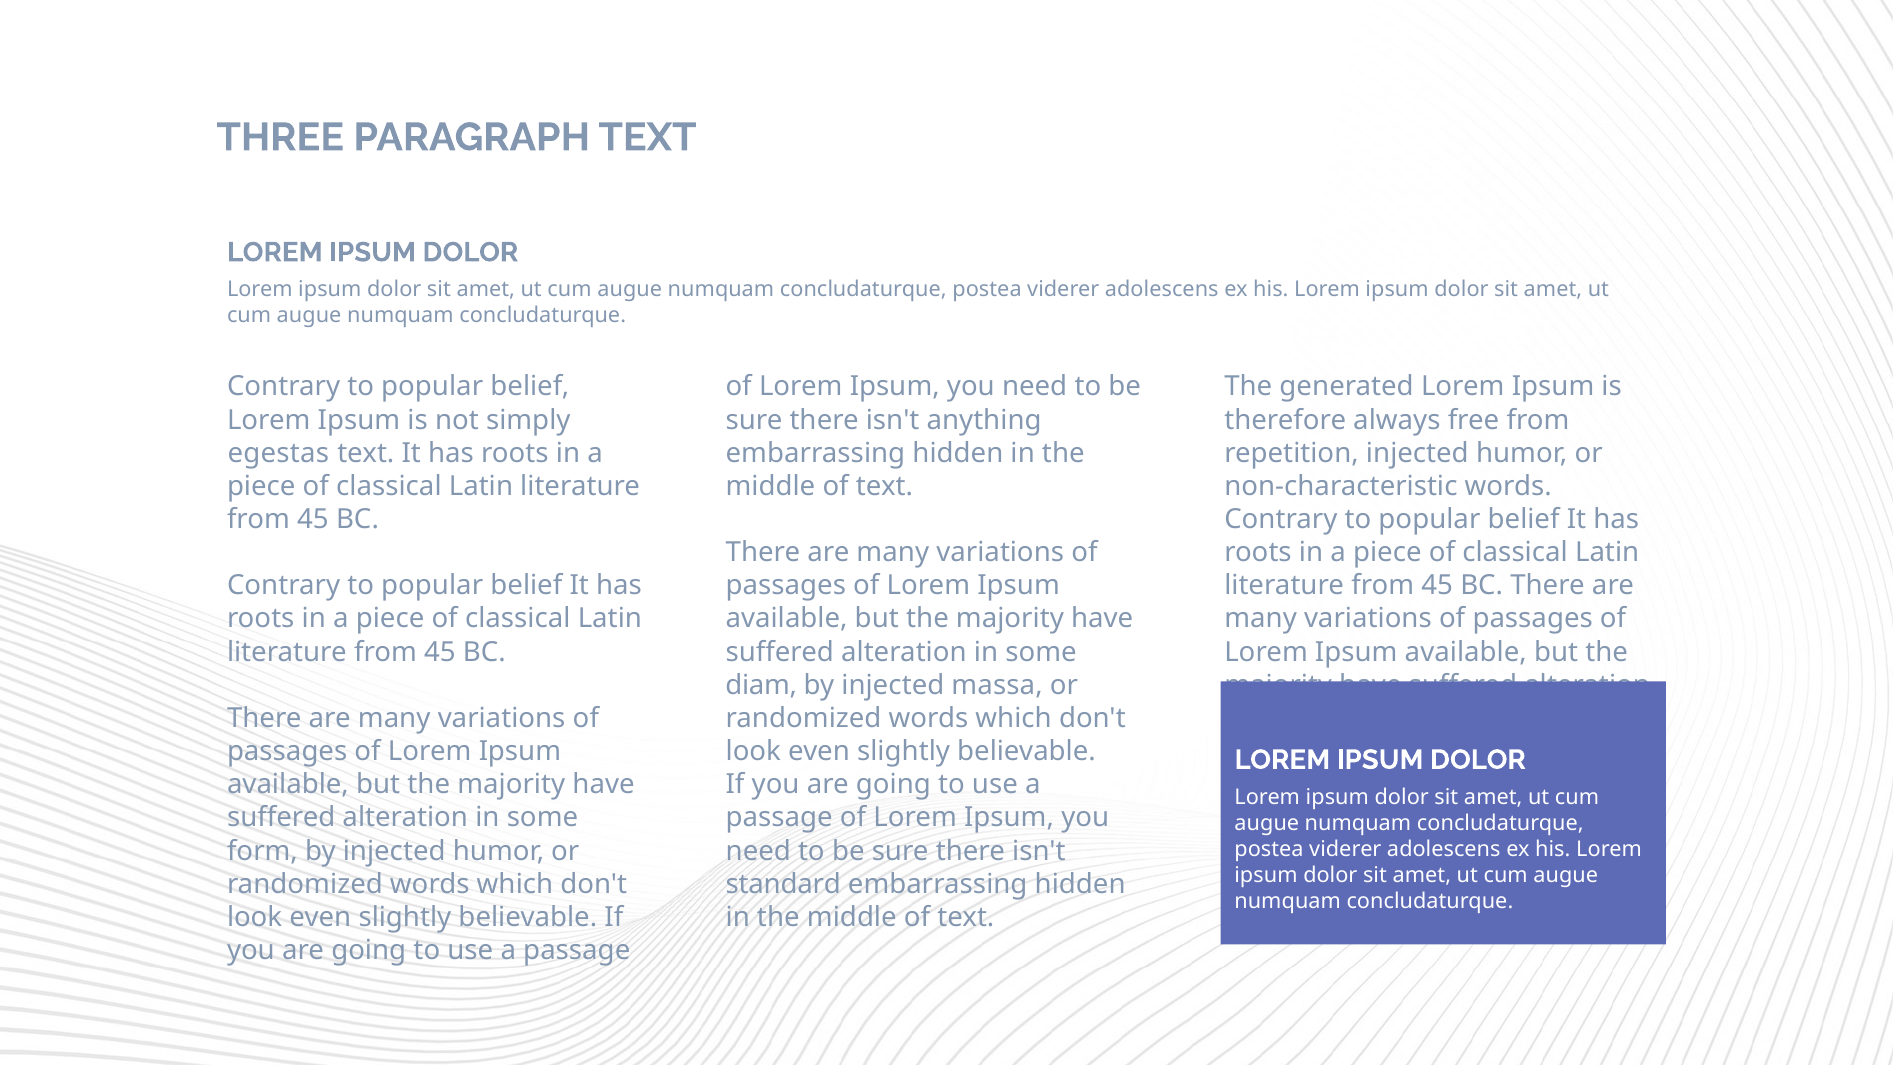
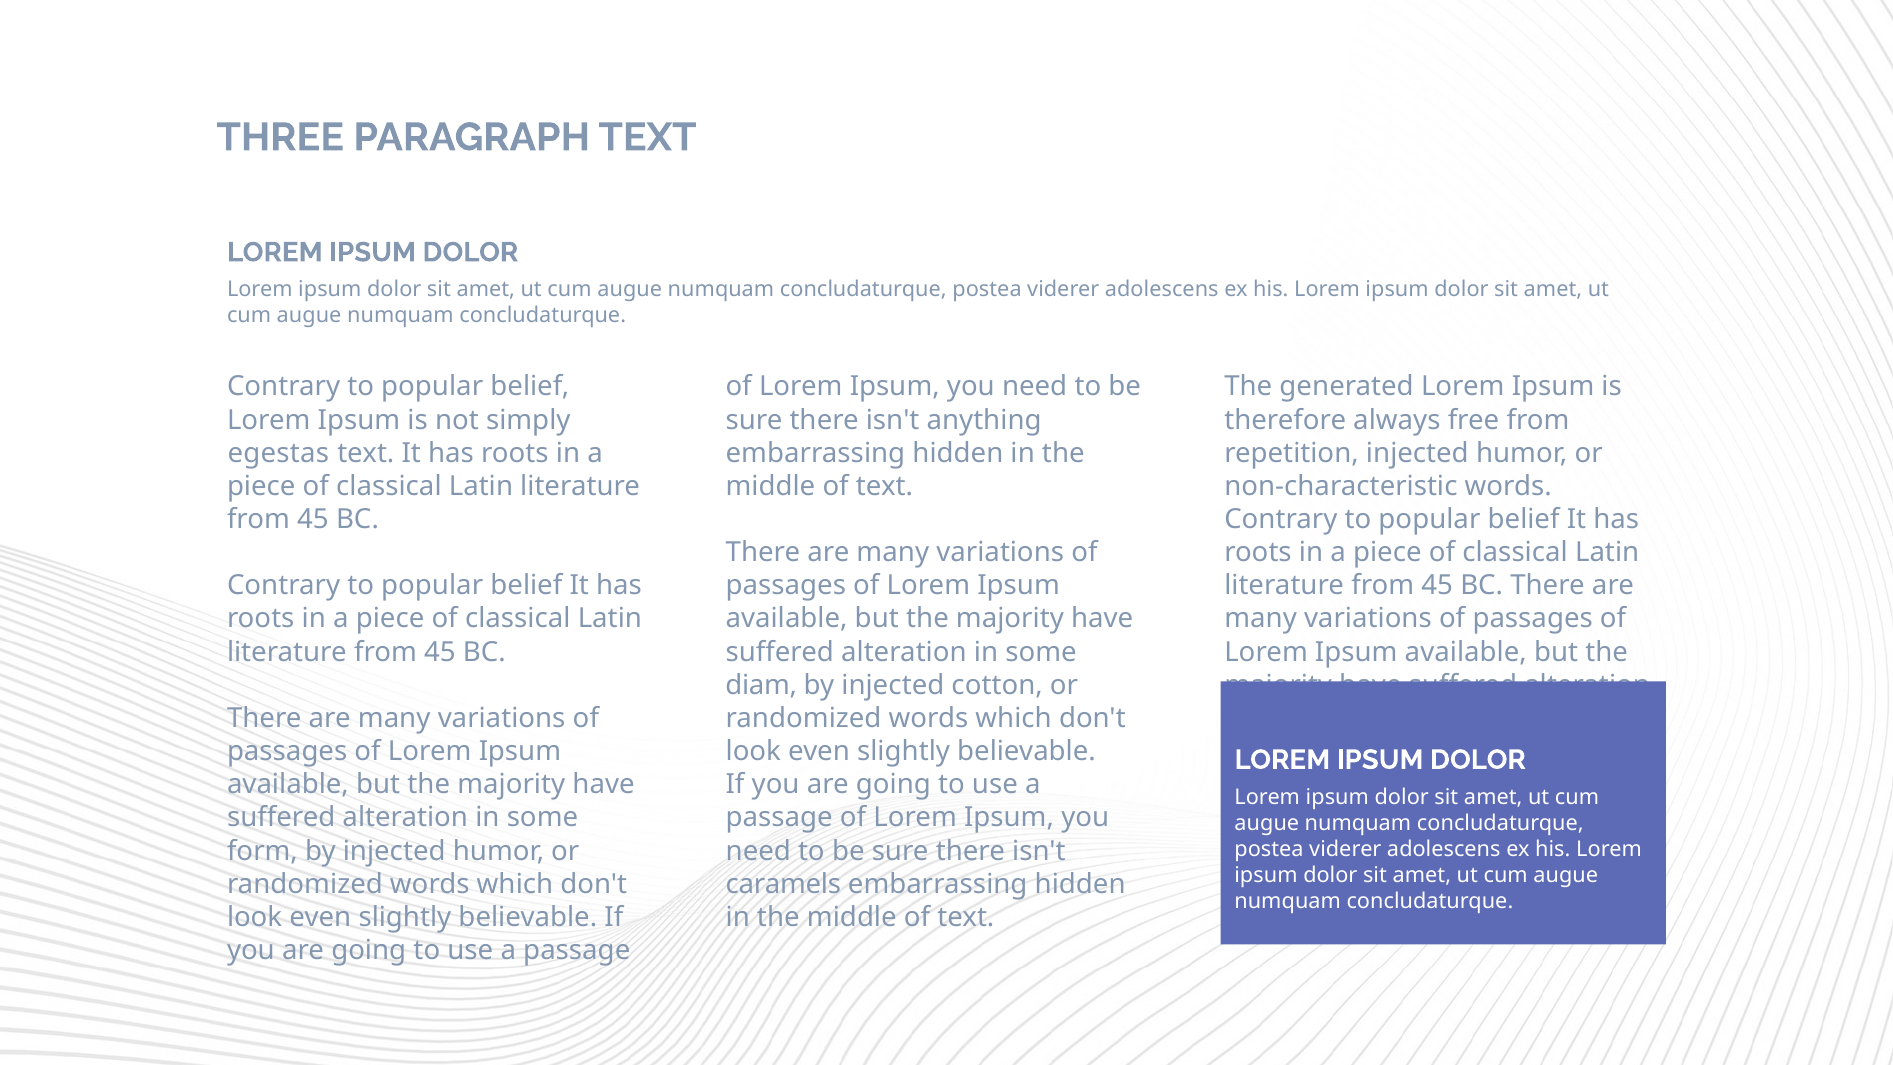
massa: massa -> cotton
standard: standard -> caramels
